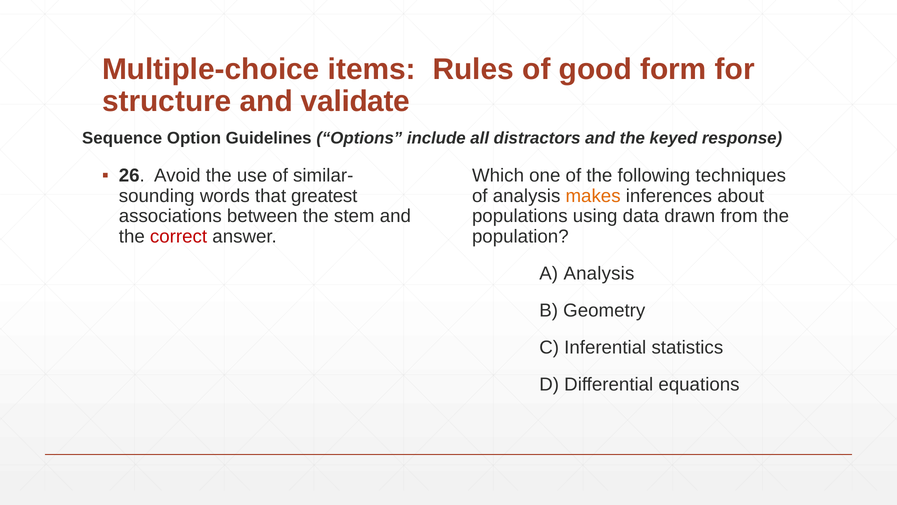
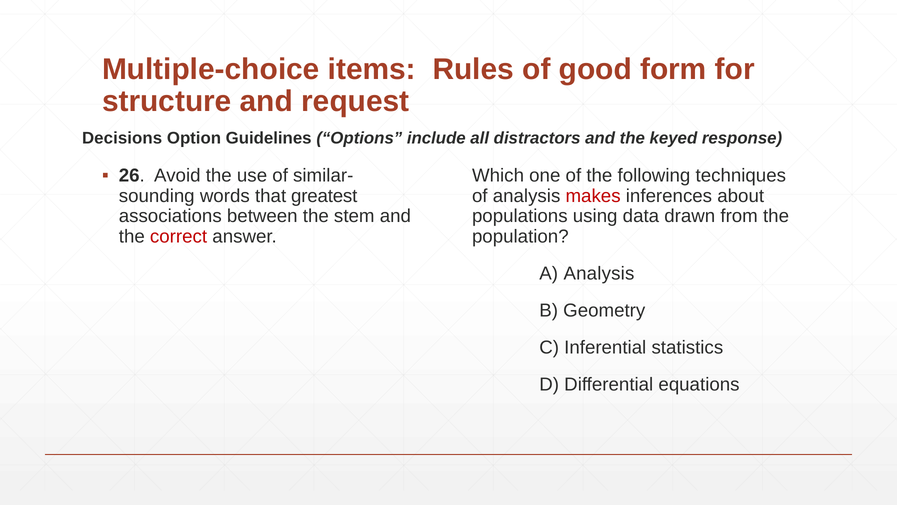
validate: validate -> request
Sequence: Sequence -> Decisions
makes colour: orange -> red
